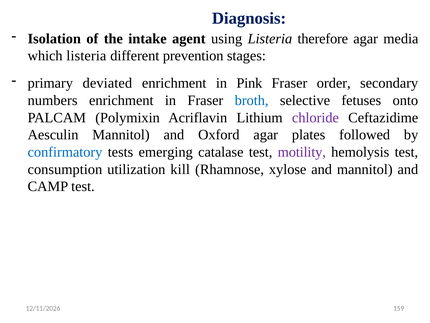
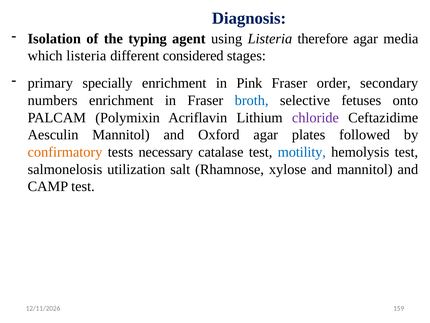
intake: intake -> typing
prevention: prevention -> considered
deviated: deviated -> specially
confirmatory colour: blue -> orange
emerging: emerging -> necessary
motility colour: purple -> blue
consumption: consumption -> salmonelosis
kill: kill -> salt
